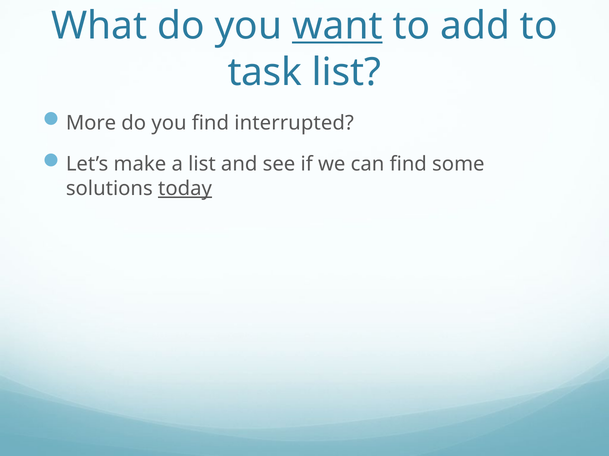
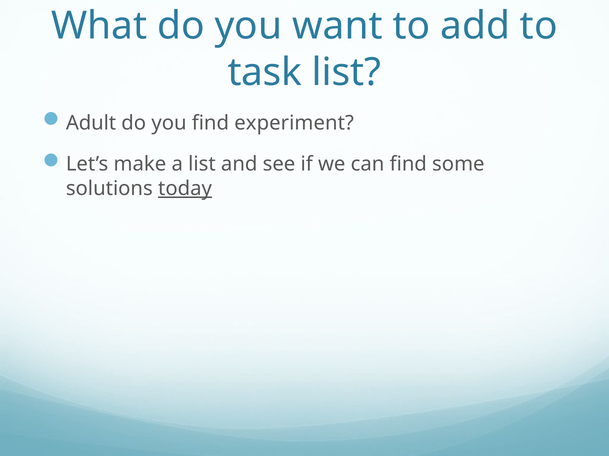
want underline: present -> none
More: More -> Adult
interrupted: interrupted -> experiment
